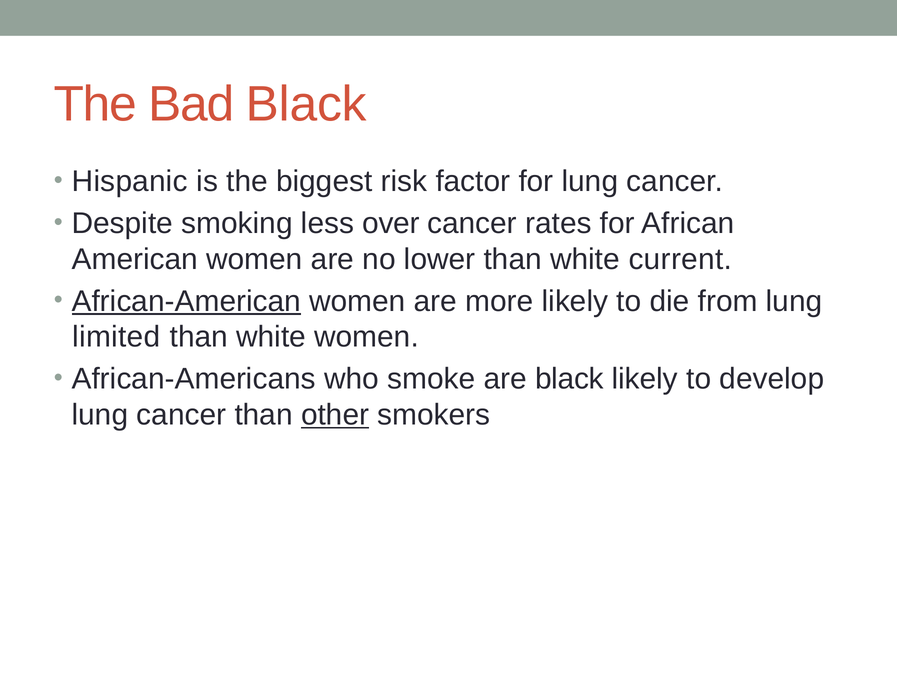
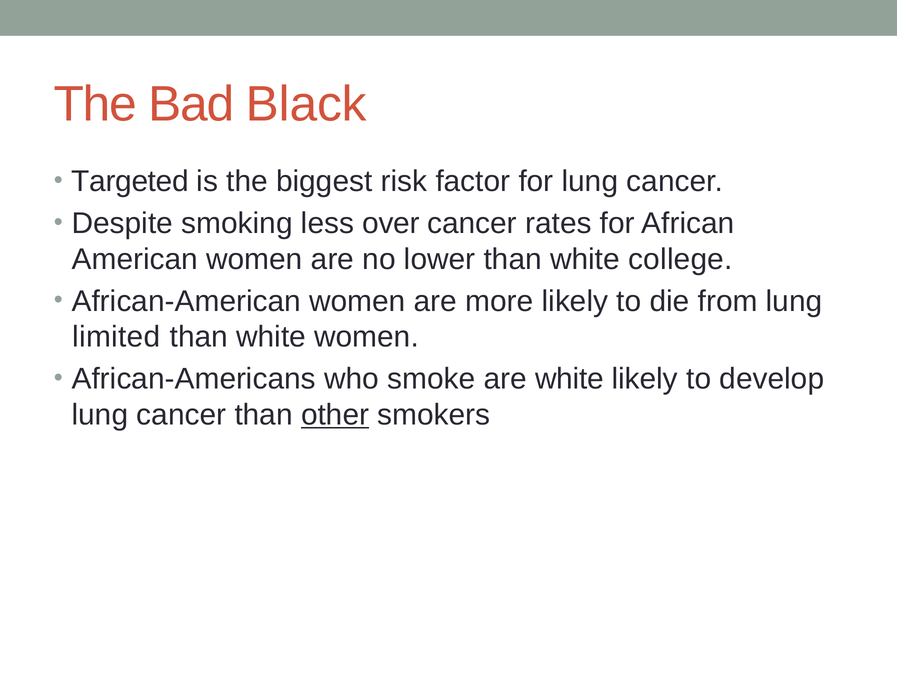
Hispanic: Hispanic -> Targeted
current: current -> college
African-American underline: present -> none
are black: black -> white
